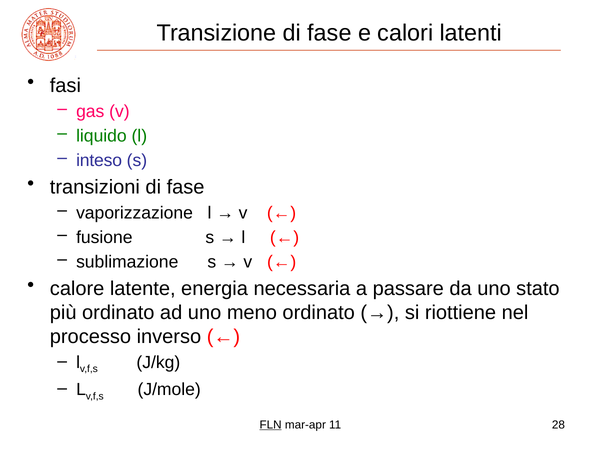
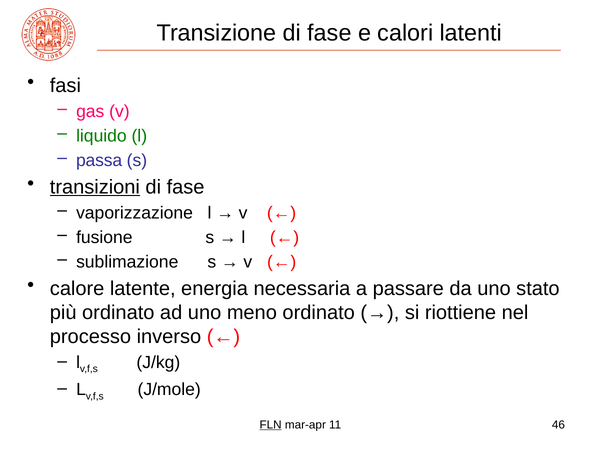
inteso: inteso -> passa
transizioni underline: none -> present
28: 28 -> 46
